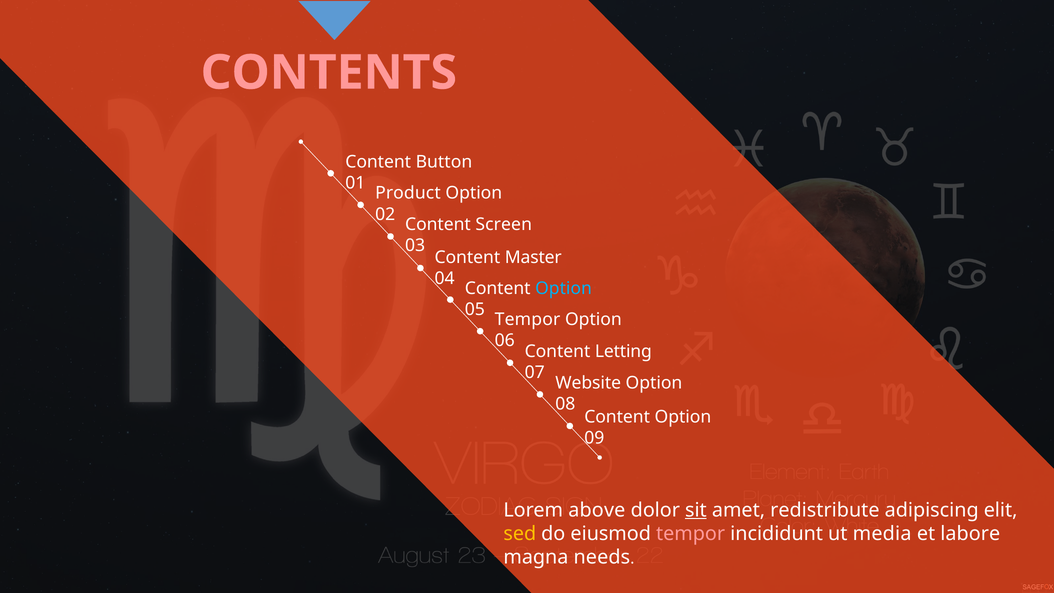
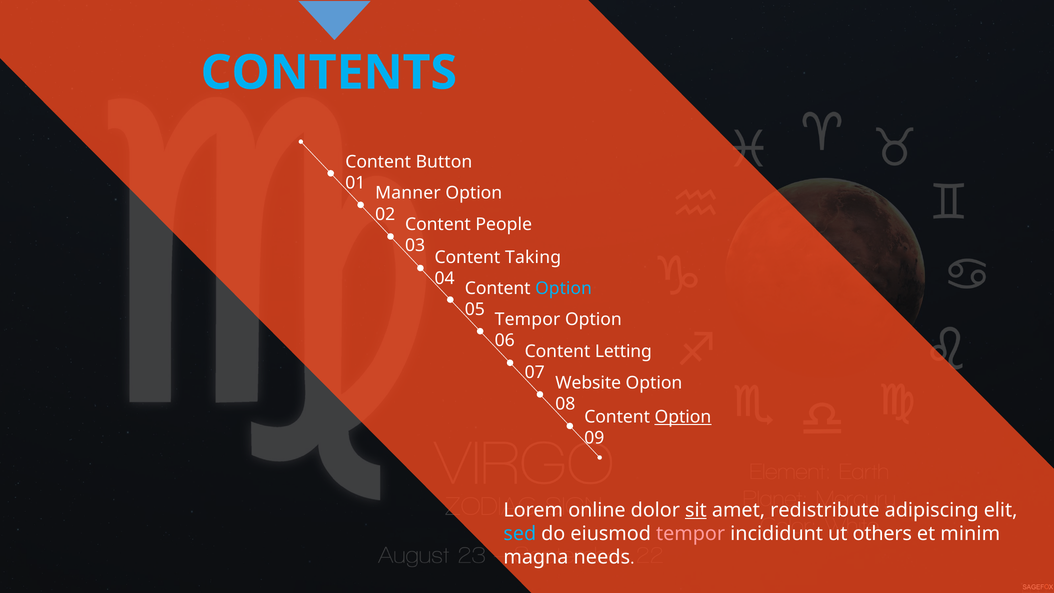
CONTENTS colour: pink -> light blue
Product: Product -> Manner
Screen: Screen -> People
Master: Master -> Taking
Option at (683, 417) underline: none -> present
above: above -> online
sed colour: yellow -> light blue
media: media -> others
labore: labore -> minim
